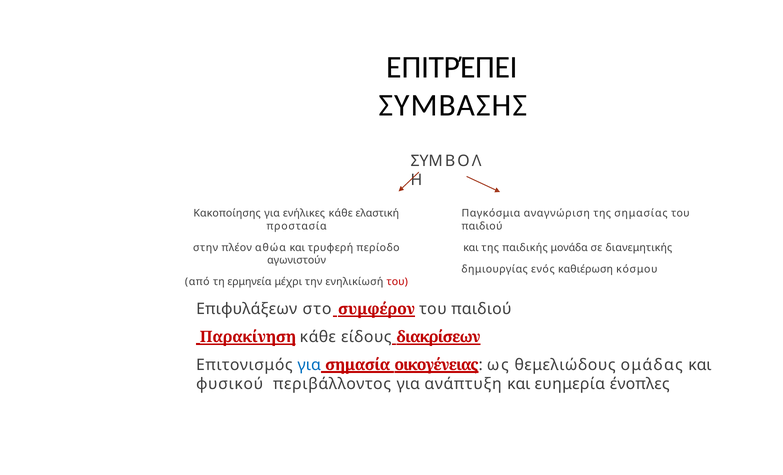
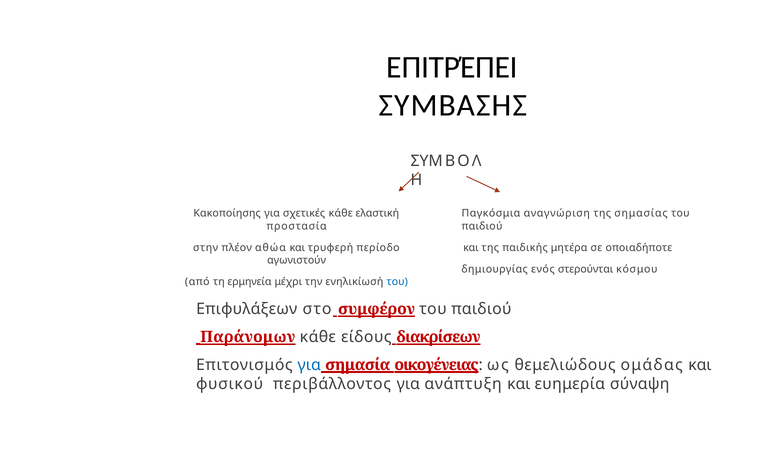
ενήλικες: ενήλικες -> σχετικές
μονάδα: μονάδα -> μητέρα
διανεμητικής: διανεμητικής -> οποιαδήποτε
καθιέρωση: καθιέρωση -> στερούνται
του at (397, 282) colour: red -> blue
Παρακίνηση: Παρακίνηση -> Παράνομων
ένοπλες: ένοπλες -> σύναψη
